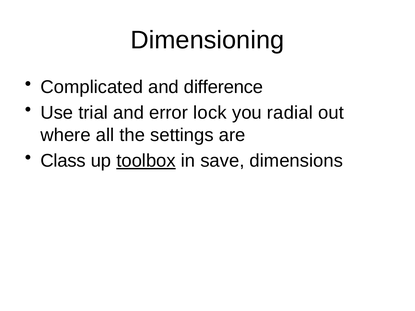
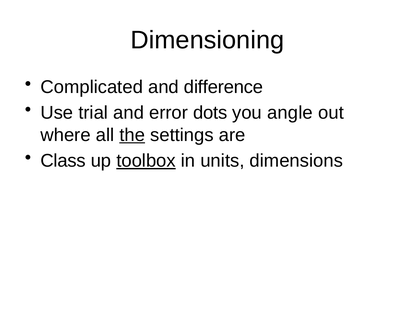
lock: lock -> dots
radial: radial -> angle
the underline: none -> present
save: save -> units
